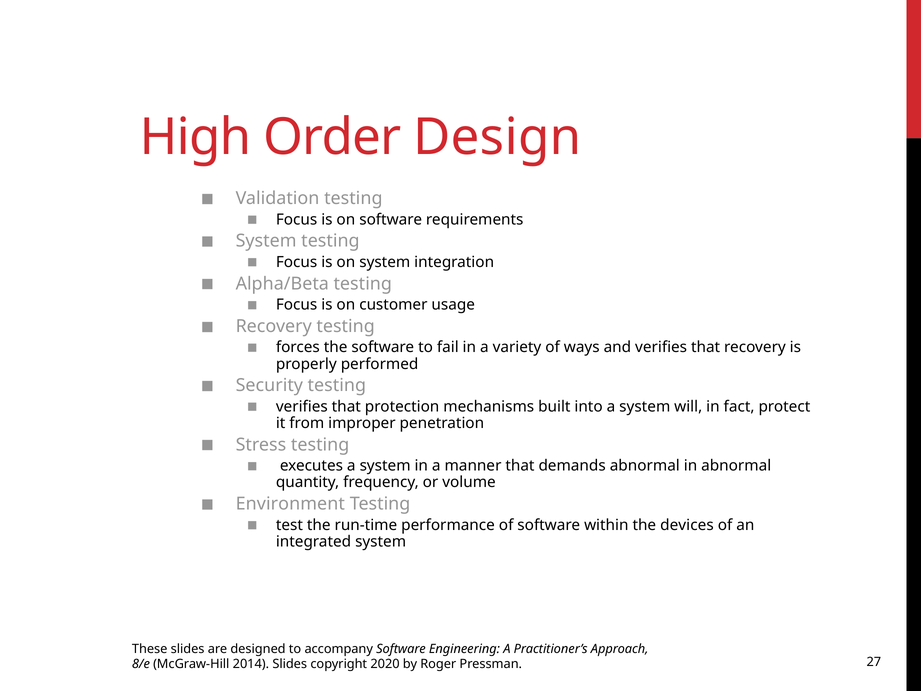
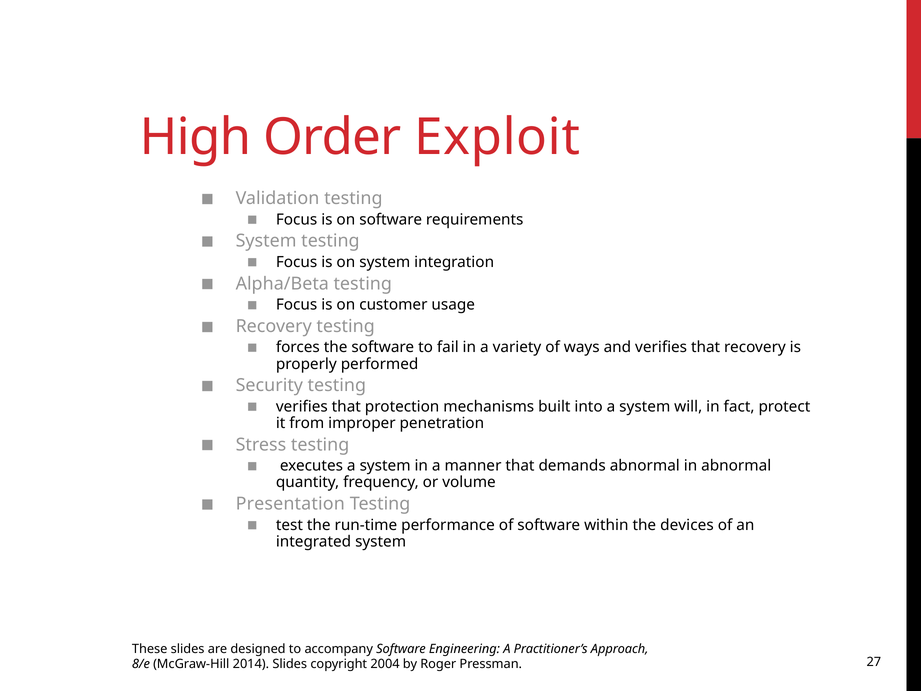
Design: Design -> Exploit
Environment: Environment -> Presentation
2020: 2020 -> 2004
